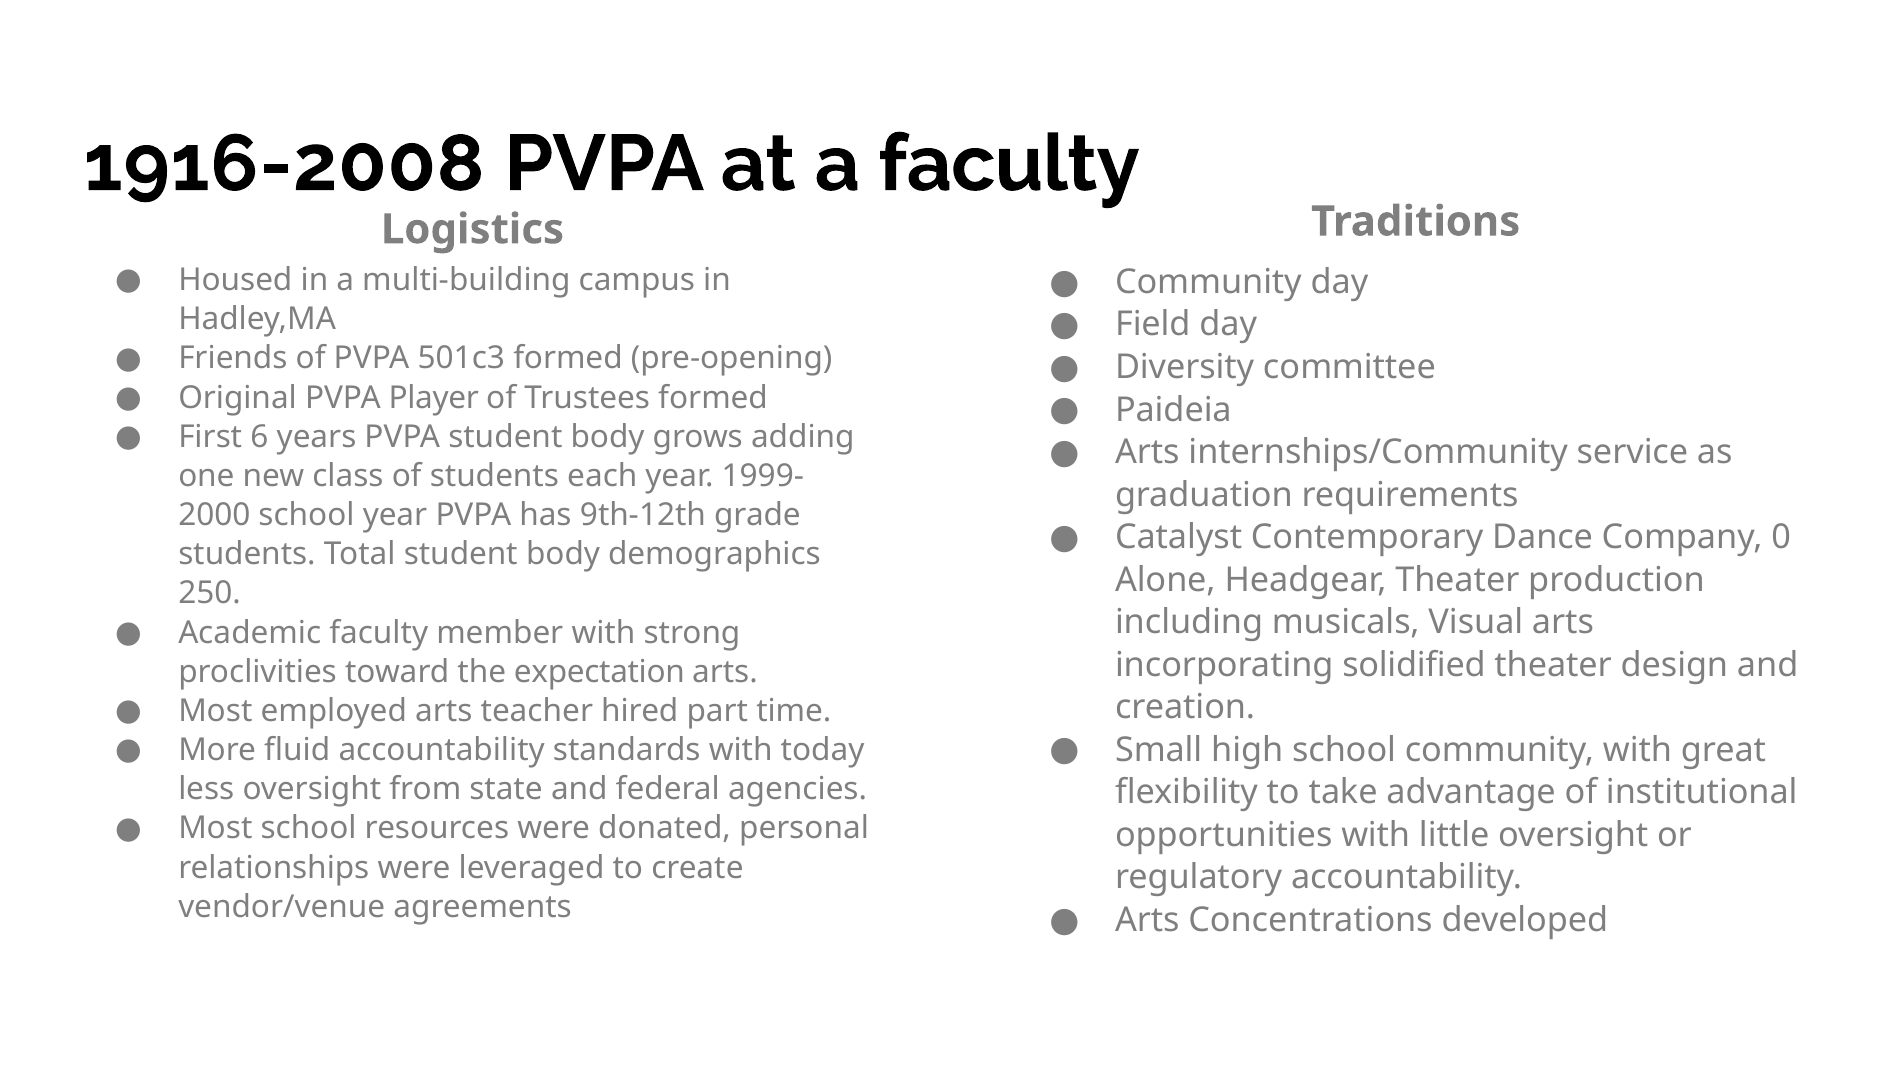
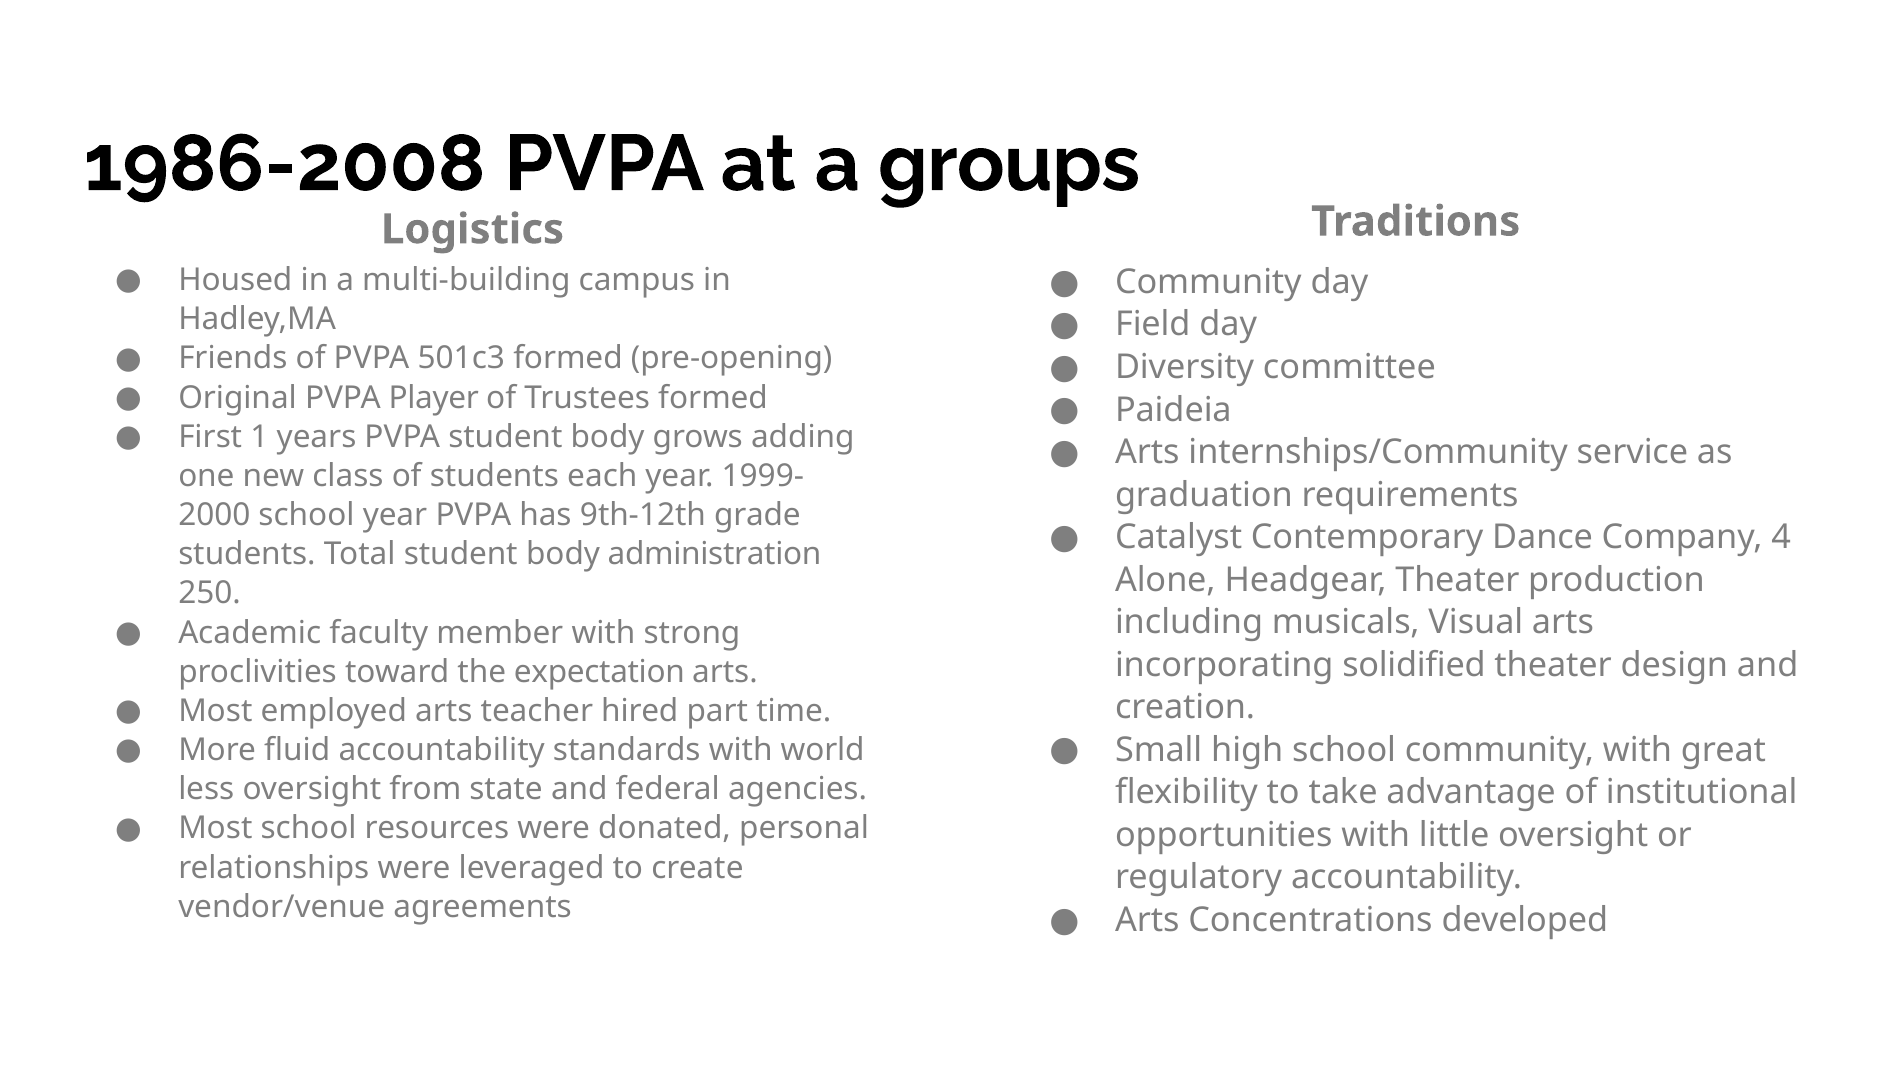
1916-2008: 1916-2008 -> 1986-2008
a faculty: faculty -> groups
6: 6 -> 1
0: 0 -> 4
demographics: demographics -> administration
today: today -> world
